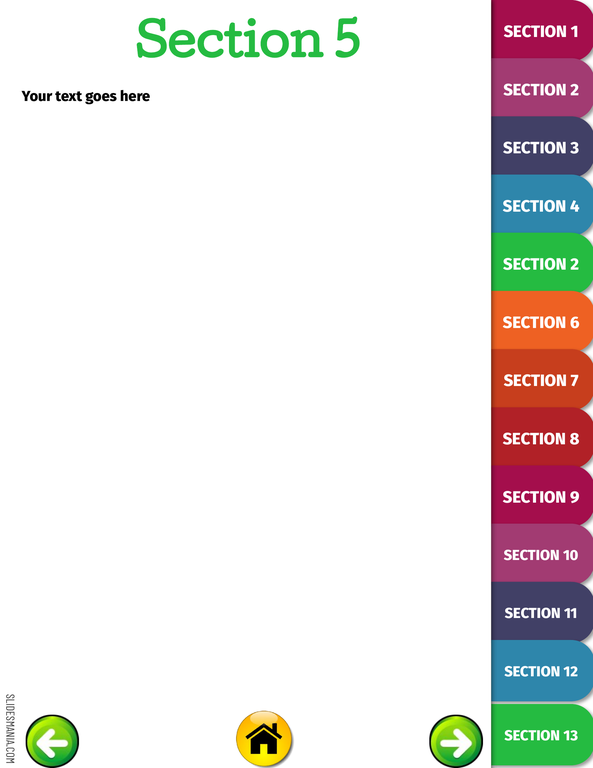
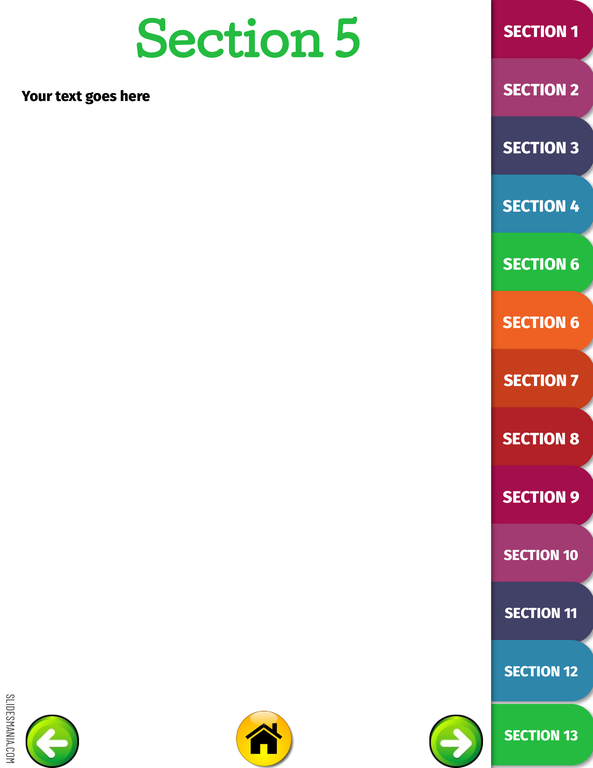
2 at (575, 264): 2 -> 6
